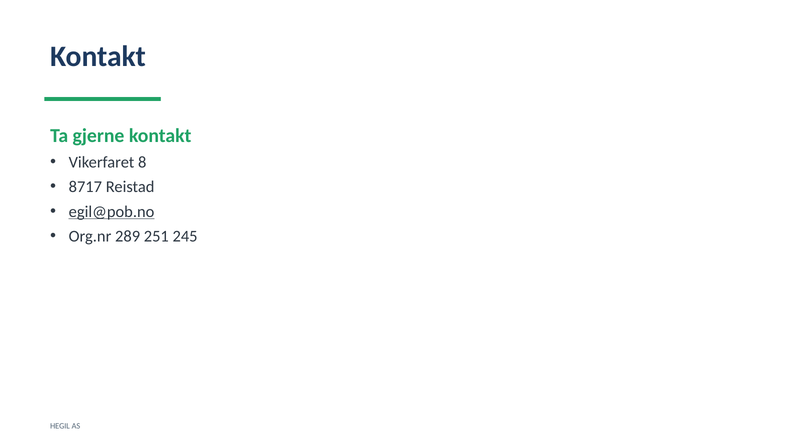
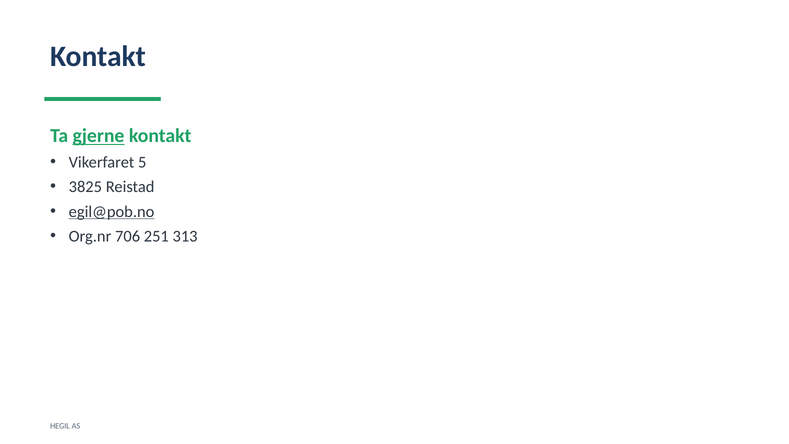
gjerne underline: none -> present
8: 8 -> 5
8717: 8717 -> 3825
289: 289 -> 706
245: 245 -> 313
